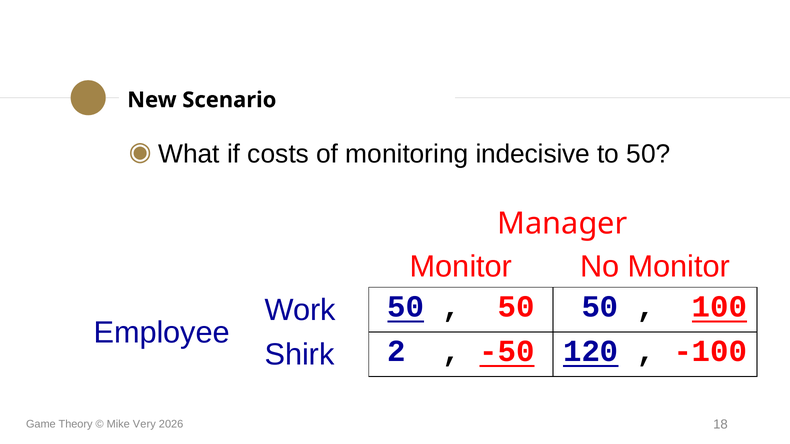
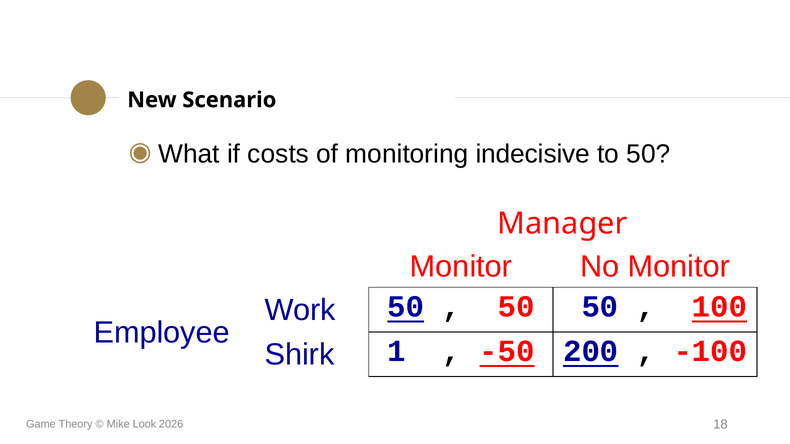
2: 2 -> 1
120: 120 -> 200
Very: Very -> Look
